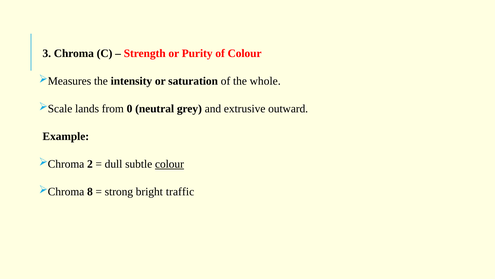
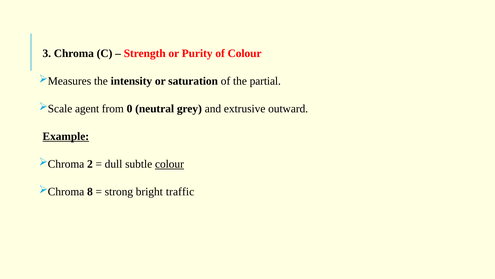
whole: whole -> partial
lands: lands -> agent
Example underline: none -> present
